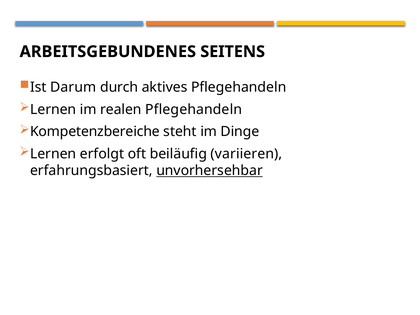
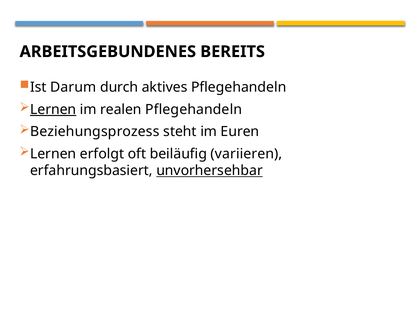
SEITENS: SEITENS -> BEREITS
Lernen at (53, 109) underline: none -> present
Kompetenzbereiche: Kompetenzbereiche -> Beziehungsprozess
Dinge: Dinge -> Euren
